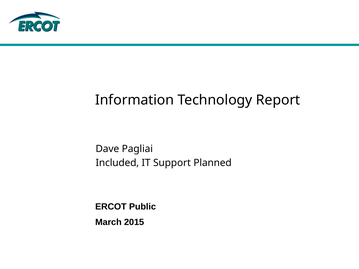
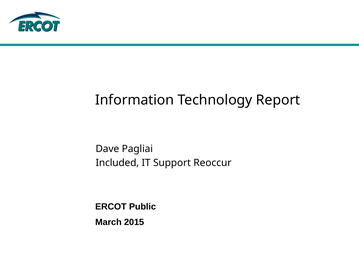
Planned: Planned -> Reoccur
